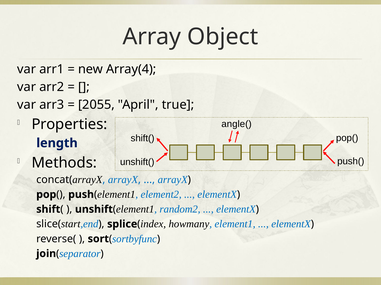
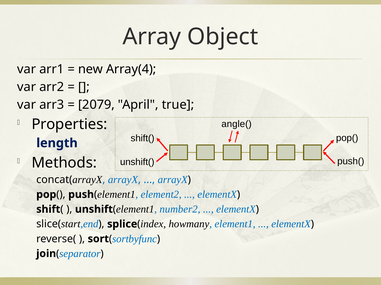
2055: 2055 -> 2079
random2: random2 -> number2
